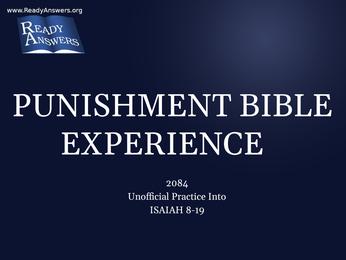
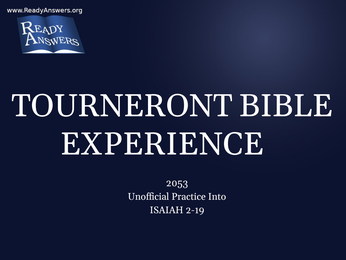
PUNISHMENT: PUNISHMENT -> TOURNERONT
2084: 2084 -> 2053
8-19: 8-19 -> 2-19
